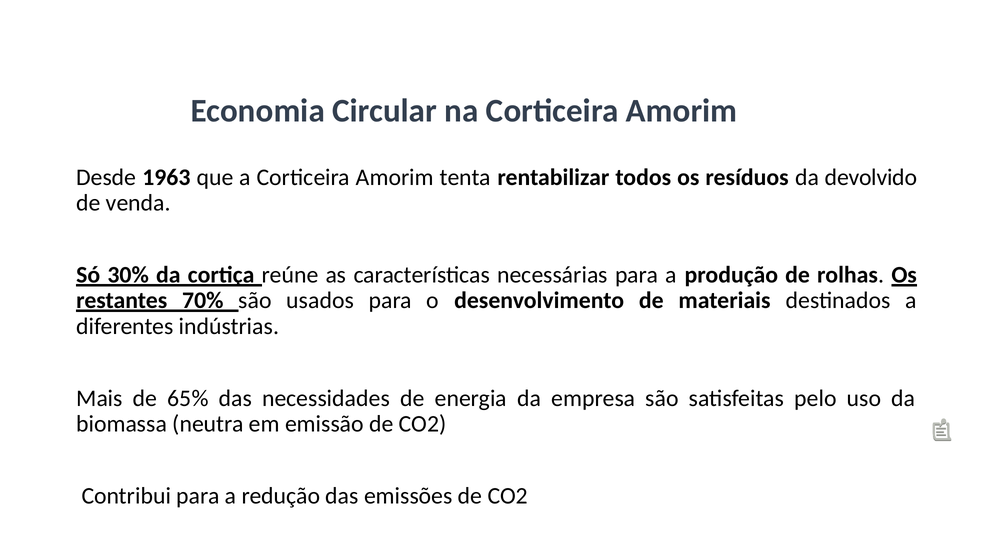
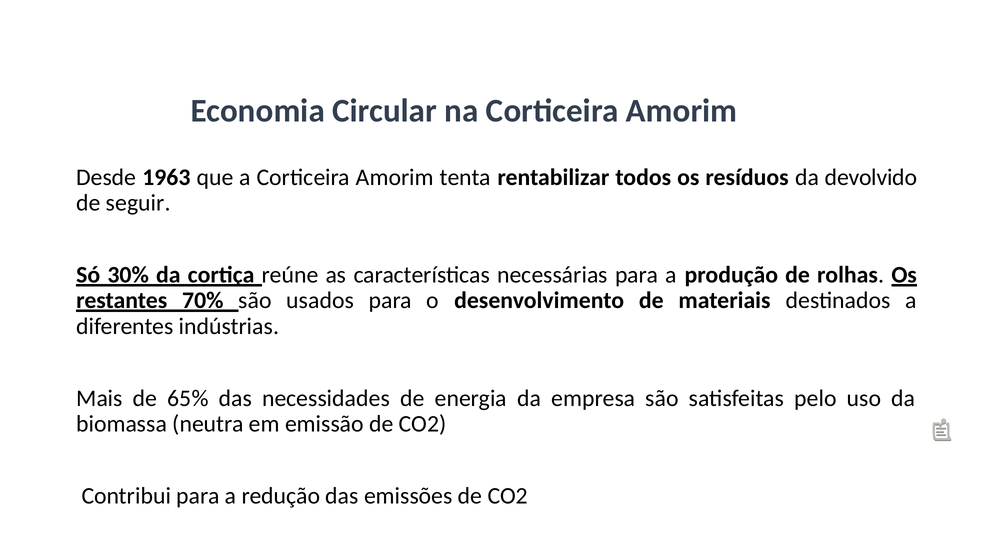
venda: venda -> seguir
